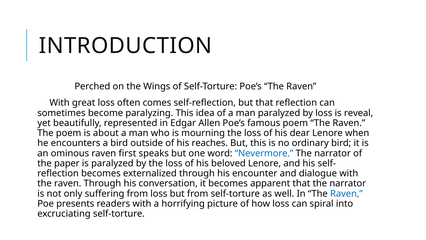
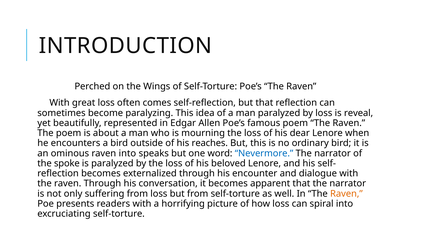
raven first: first -> into
paper: paper -> spoke
Raven at (346, 193) colour: blue -> orange
